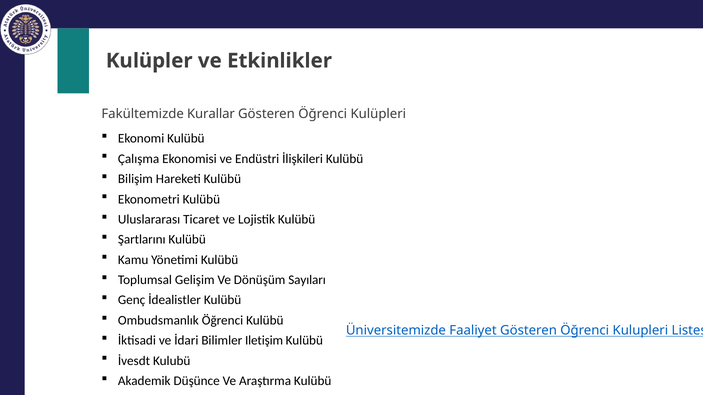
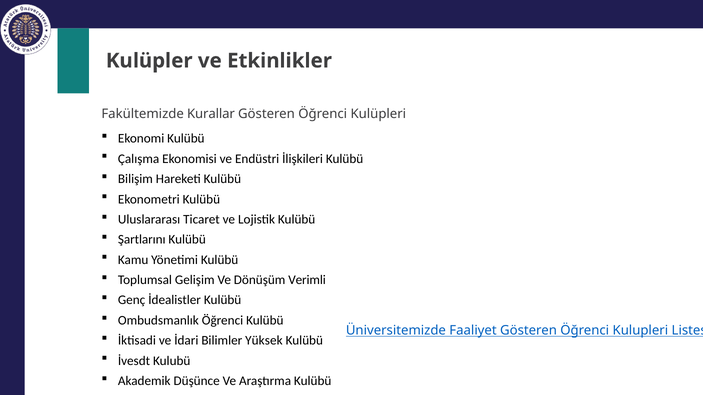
Sayıları: Sayıları -> Verimli
Iletişim: Iletişim -> Yüksek
